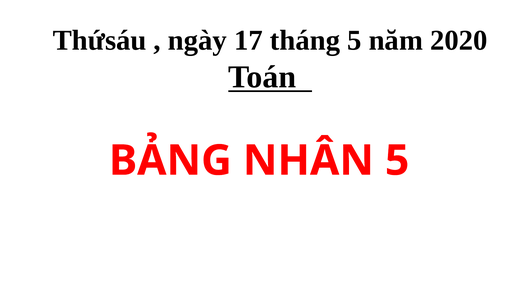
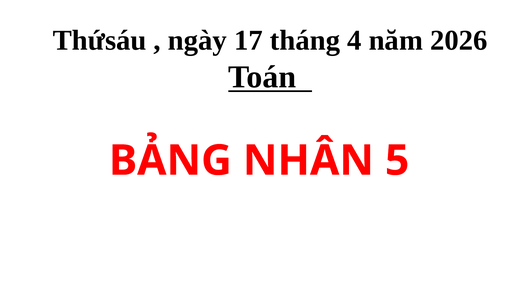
tháng 5: 5 -> 4
2020: 2020 -> 2026
